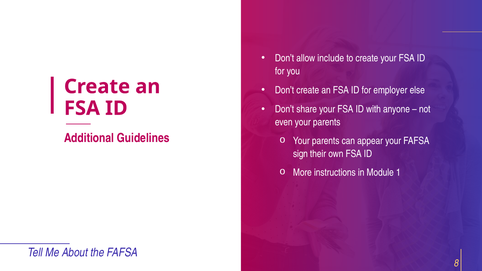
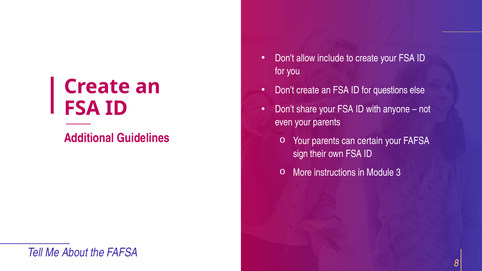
employer: employer -> questions
appear: appear -> certain
1: 1 -> 3
